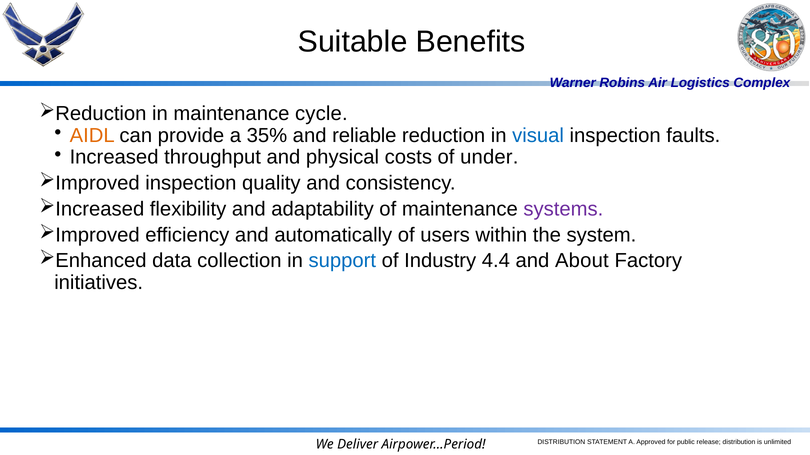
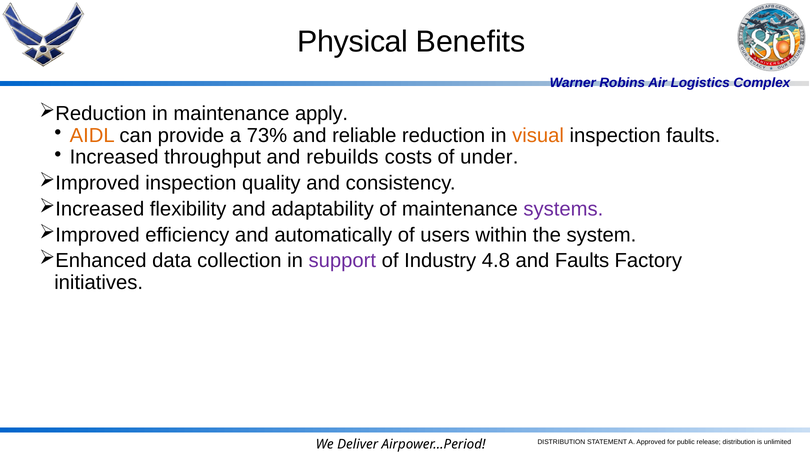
Suitable: Suitable -> Physical
cycle: cycle -> apply
35%: 35% -> 73%
visual colour: blue -> orange
physical: physical -> rebuilds
support colour: blue -> purple
4.4: 4.4 -> 4.8
and About: About -> Faults
